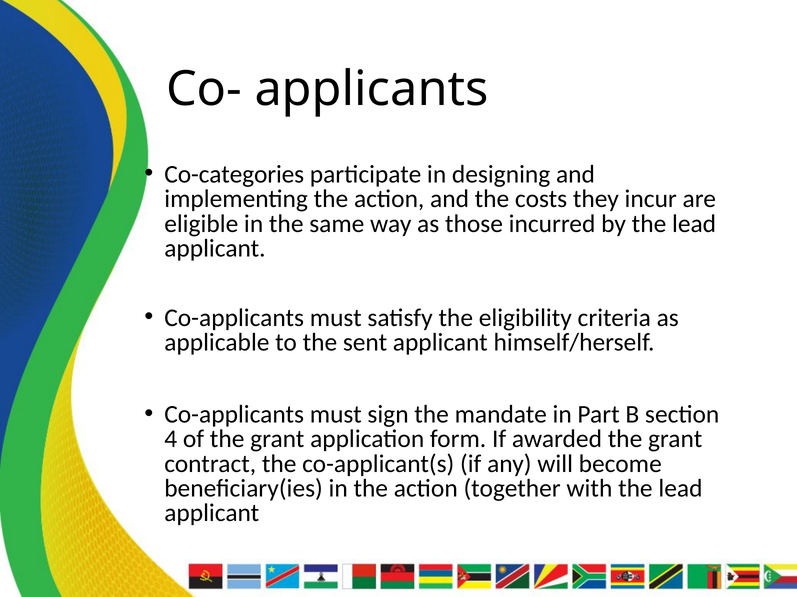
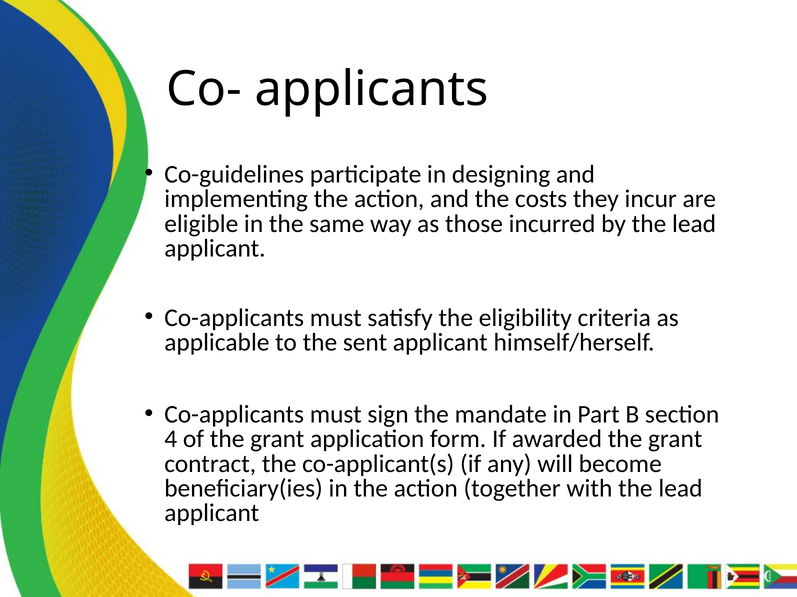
Co-categories: Co-categories -> Co-guidelines
